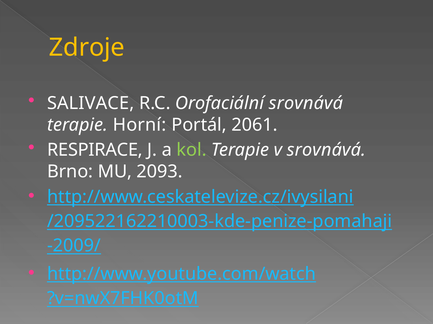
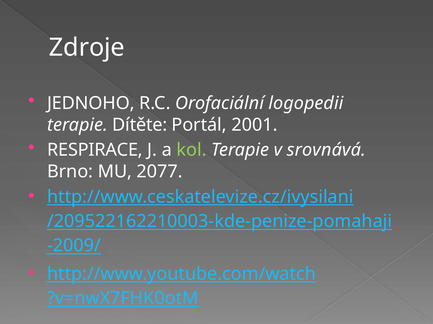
Zdroje colour: yellow -> white
SALIVACE: SALIVACE -> JEDNOHO
Orofaciální srovnává: srovnává -> logopedii
Horní: Horní -> Dítěte
2061: 2061 -> 2001
2093: 2093 -> 2077
